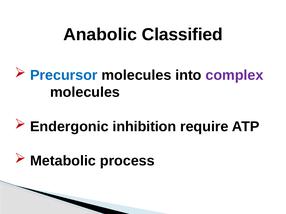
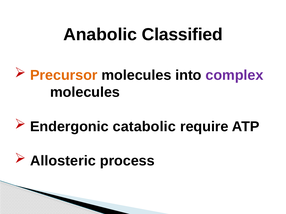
Precursor colour: blue -> orange
inhibition: inhibition -> catabolic
Metabolic: Metabolic -> Allosteric
